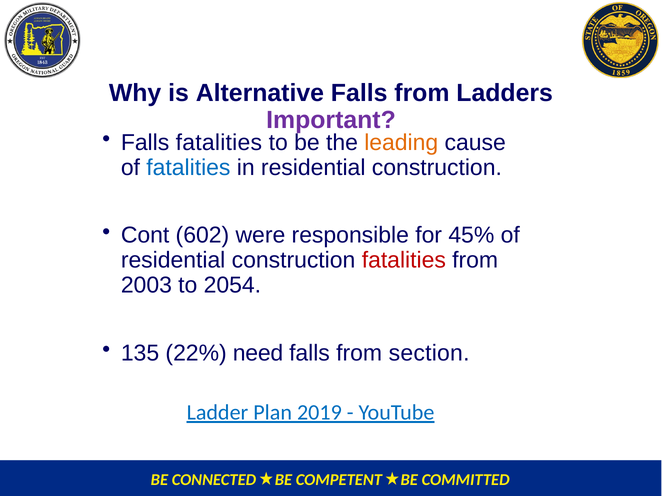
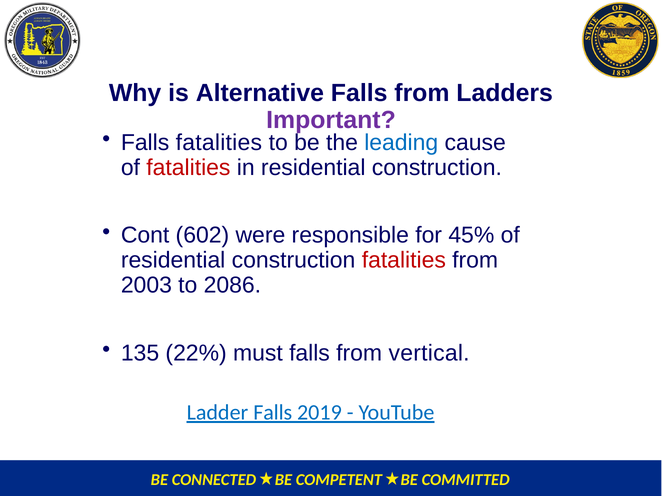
leading colour: orange -> blue
fatalities at (188, 168) colour: blue -> red
2054: 2054 -> 2086
need: need -> must
section: section -> vertical
Ladder Plan: Plan -> Falls
